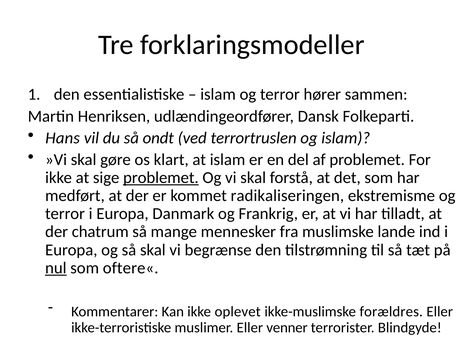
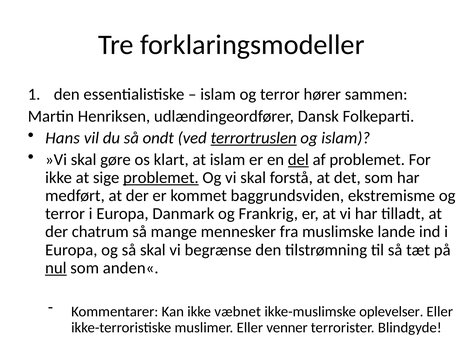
terrortruslen underline: none -> present
del underline: none -> present
radikaliseringen: radikaliseringen -> baggrundsviden
oftere«: oftere« -> anden«
oplevet: oplevet -> væbnet
forældres: forældres -> oplevelser
